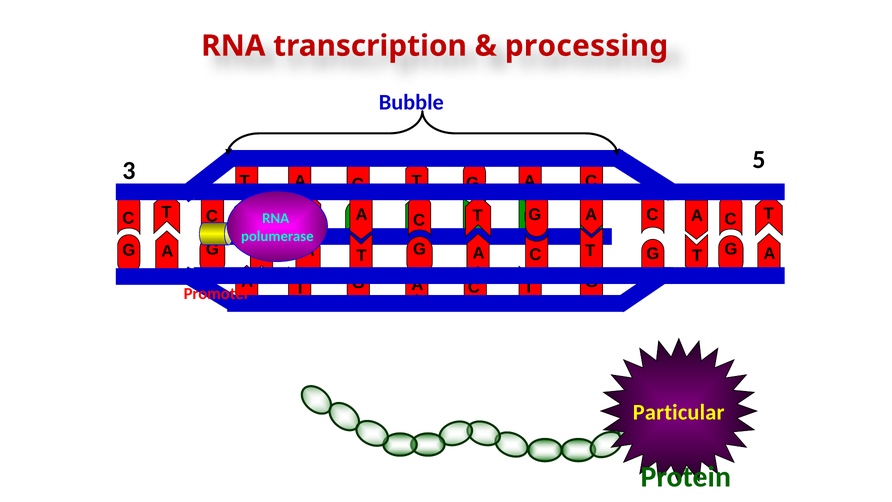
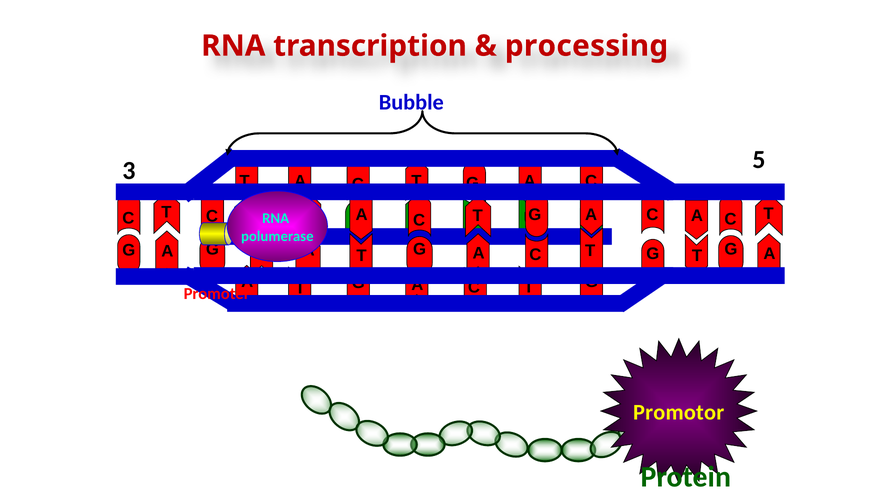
Particular: Particular -> Promotor
